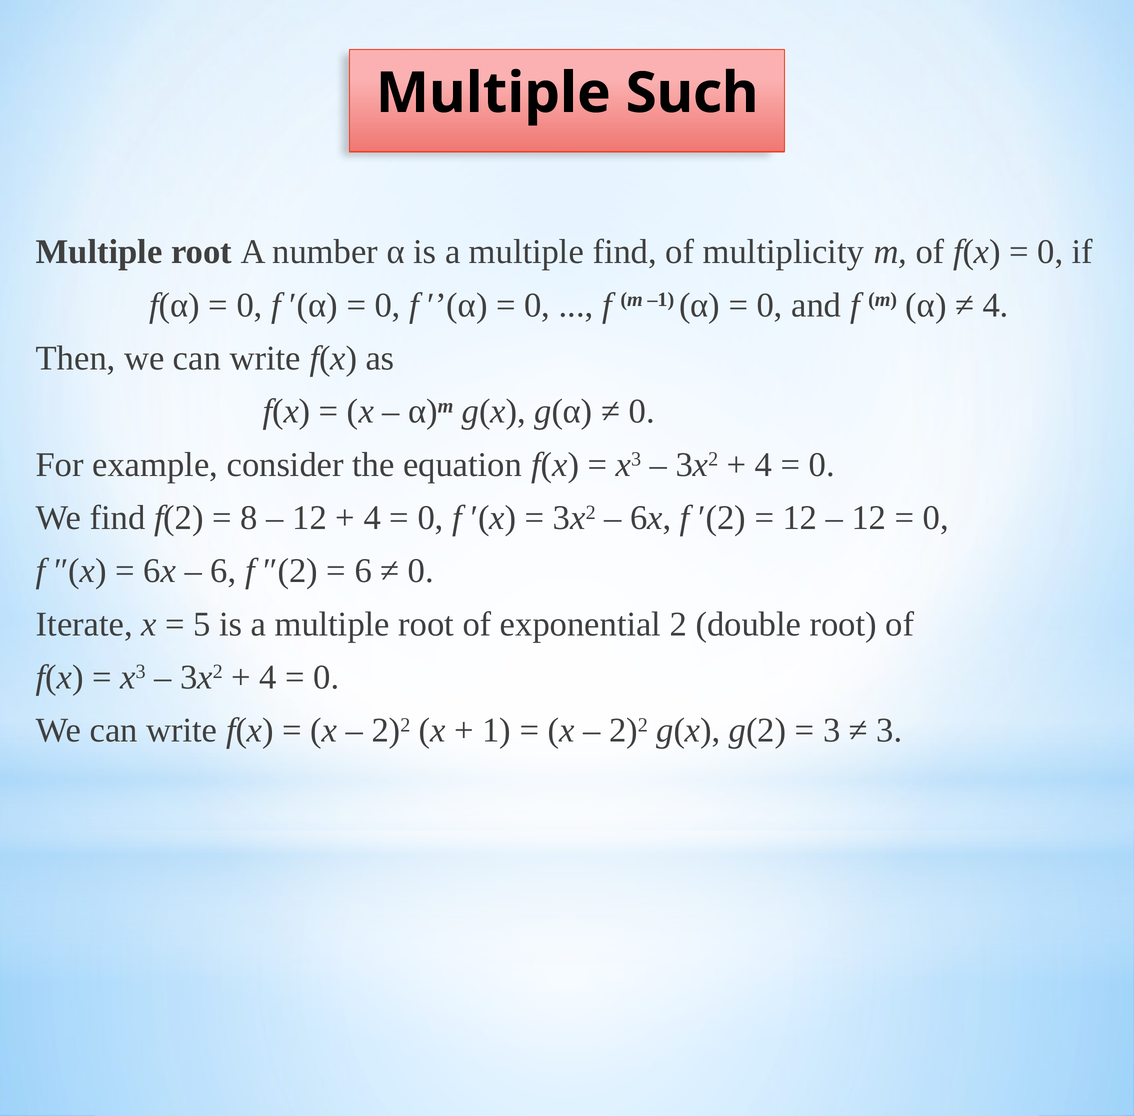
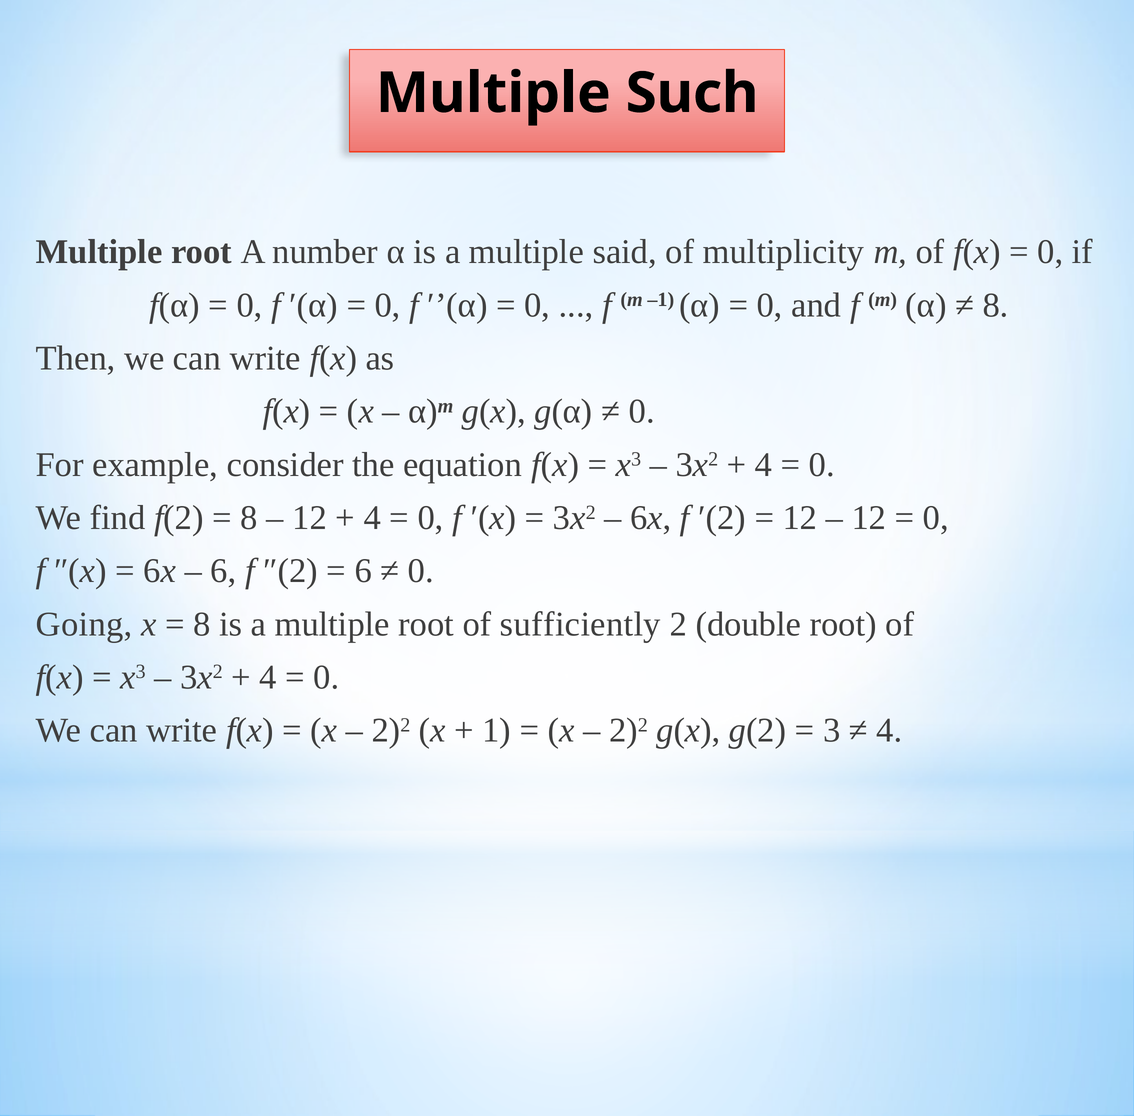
multiple find: find -> said
4 at (996, 305): 4 -> 8
Iterate: Iterate -> Going
5 at (202, 624): 5 -> 8
exponential: exponential -> sufficiently
3 at (889, 731): 3 -> 4
